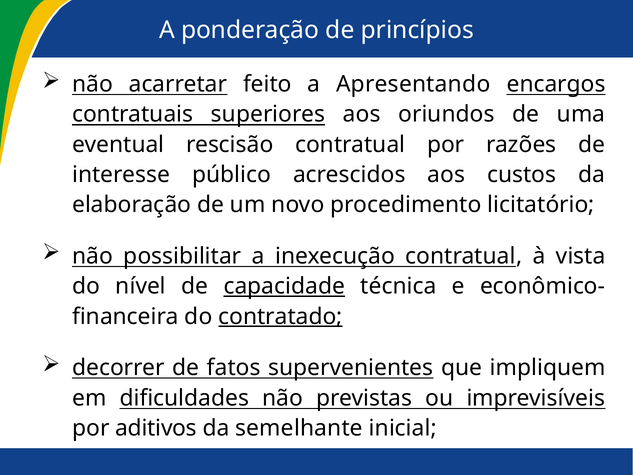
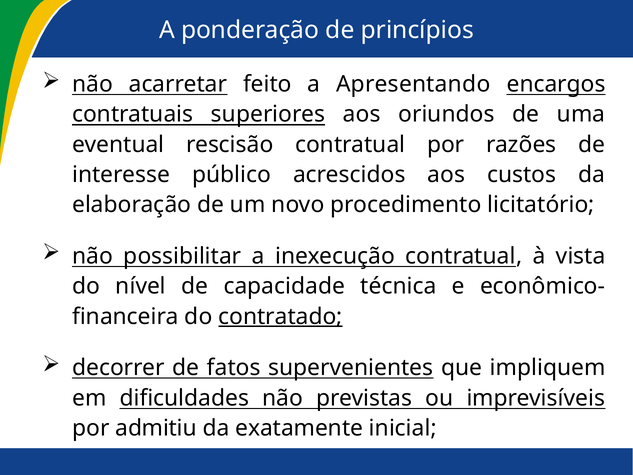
capacidade underline: present -> none
aditivos: aditivos -> admitiu
semelhante: semelhante -> exatamente
